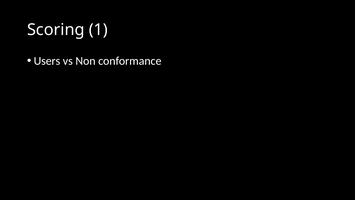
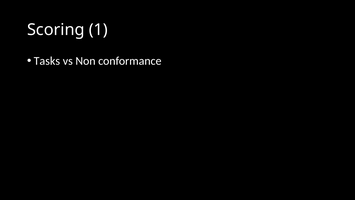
Users: Users -> Tasks
